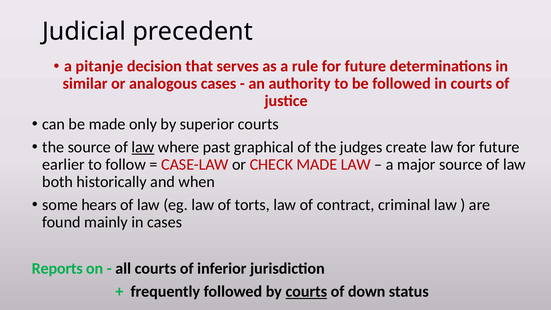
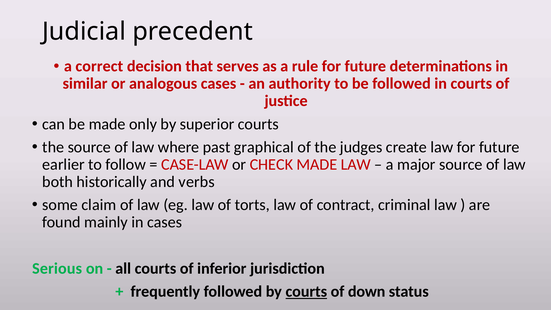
pitanje: pitanje -> correct
law at (143, 147) underline: present -> none
when: when -> verbs
hears: hears -> claim
Reports: Reports -> Serious
